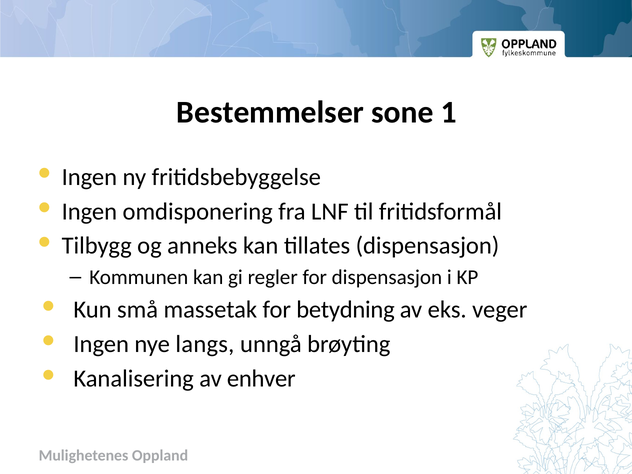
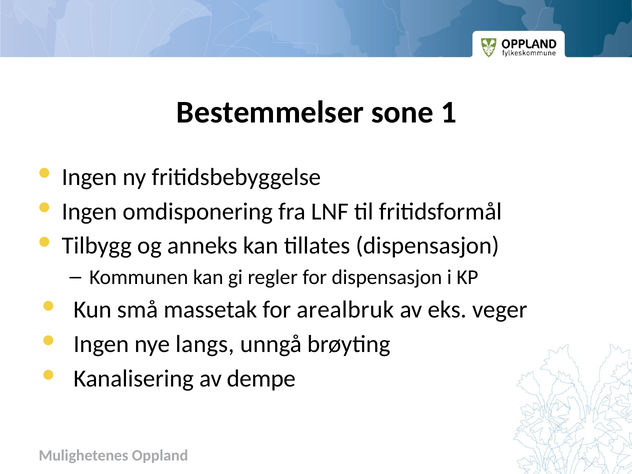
betydning: betydning -> arealbruk
enhver: enhver -> dempe
